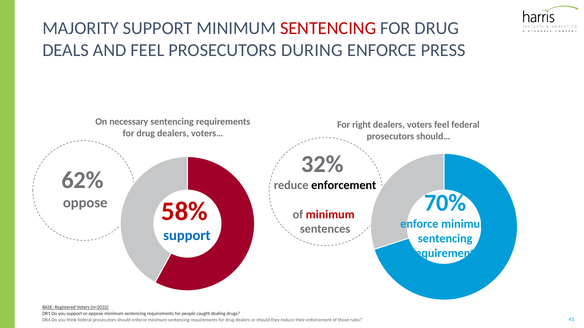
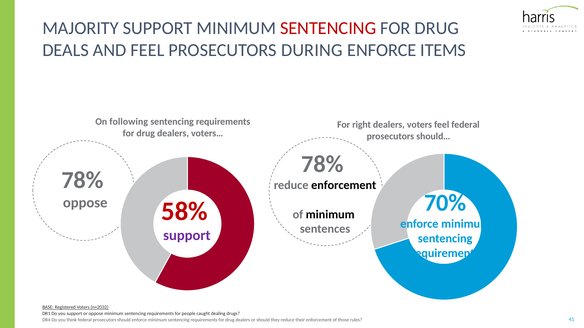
PRESS: PRESS -> ITEMS
necessary: necessary -> following
32% at (322, 164): 32% -> 78%
62% at (83, 180): 62% -> 78%
minimum at (330, 215) colour: red -> black
support at (187, 236) colour: blue -> purple
